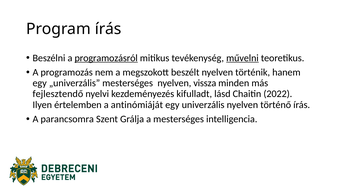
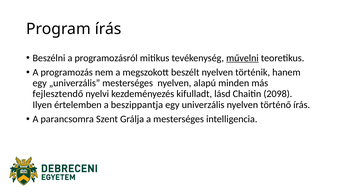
programozásról underline: present -> none
vissza: vissza -> alapú
2022: 2022 -> 2098
antinómiáját: antinómiáját -> beszippantja
